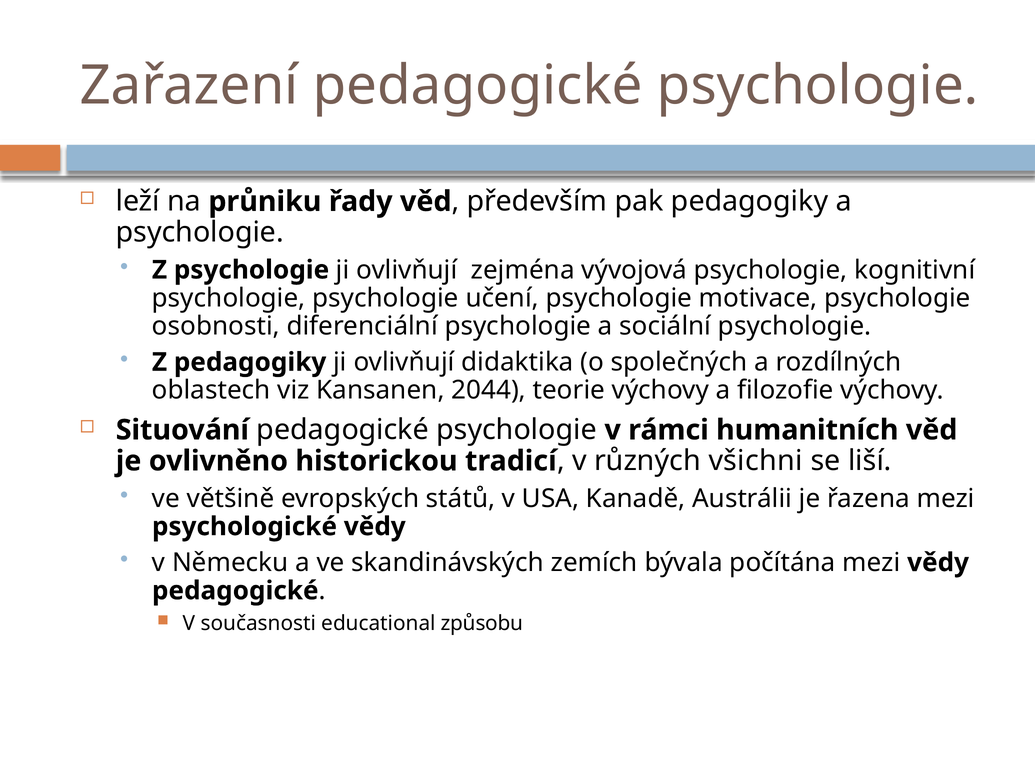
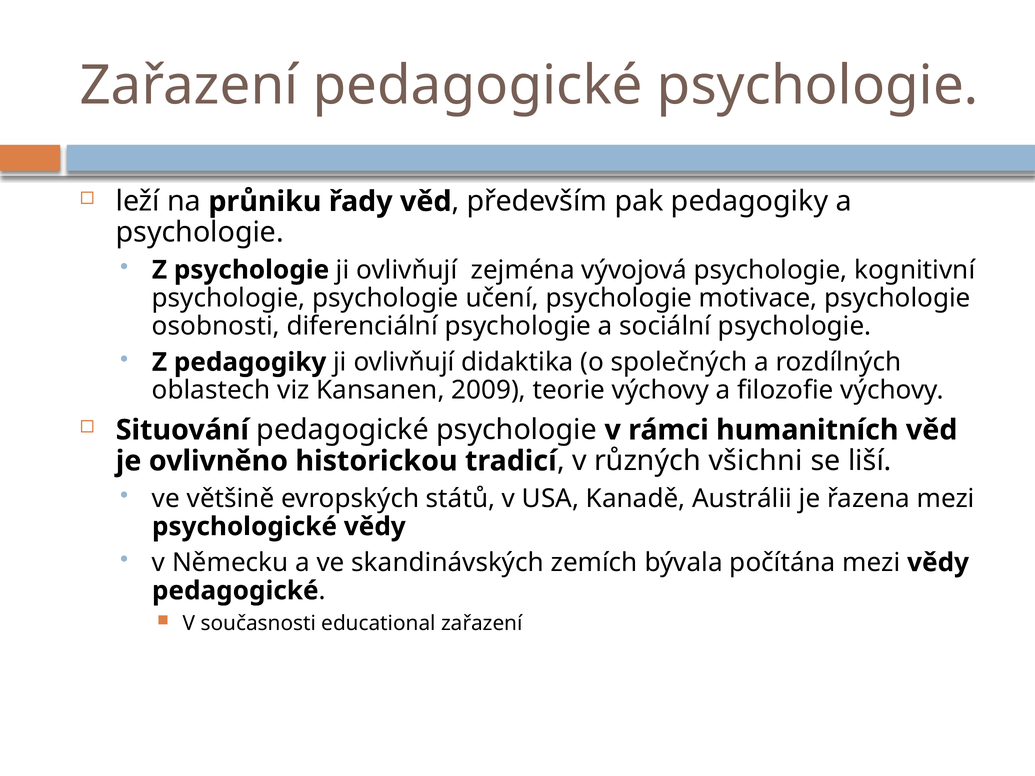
2044: 2044 -> 2009
educational způsobu: způsobu -> zařazení
